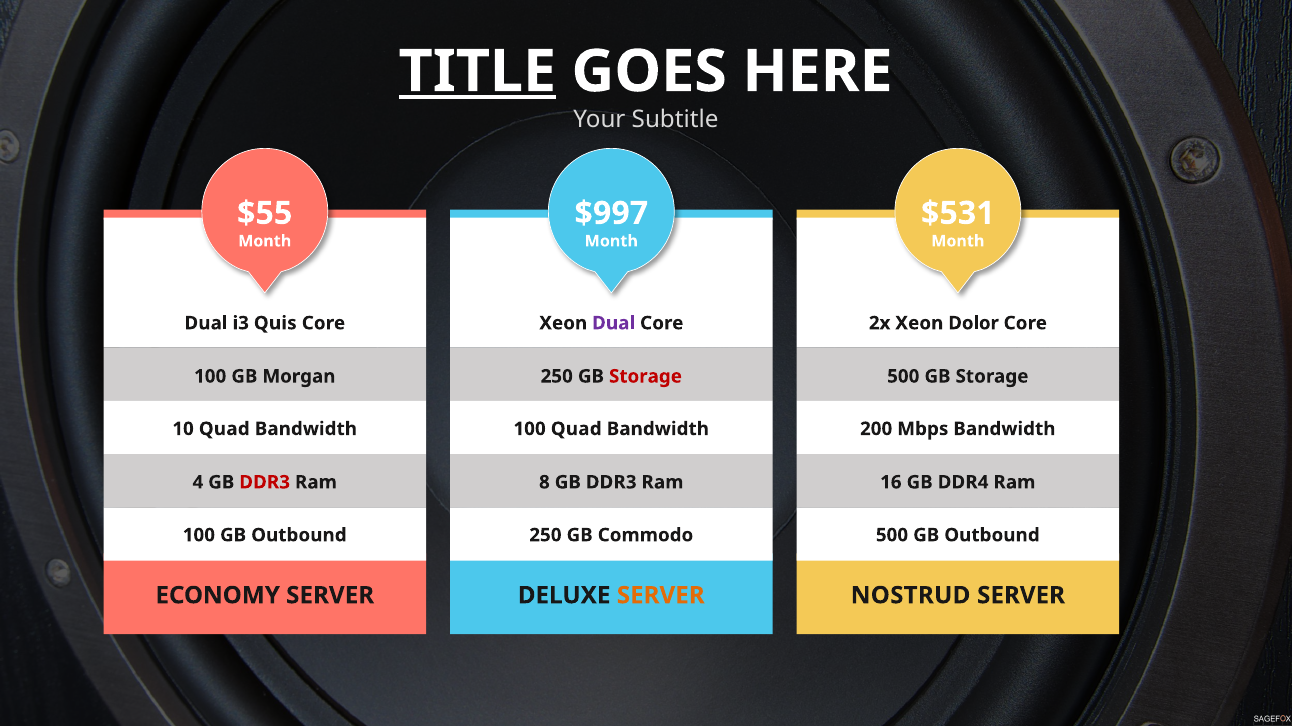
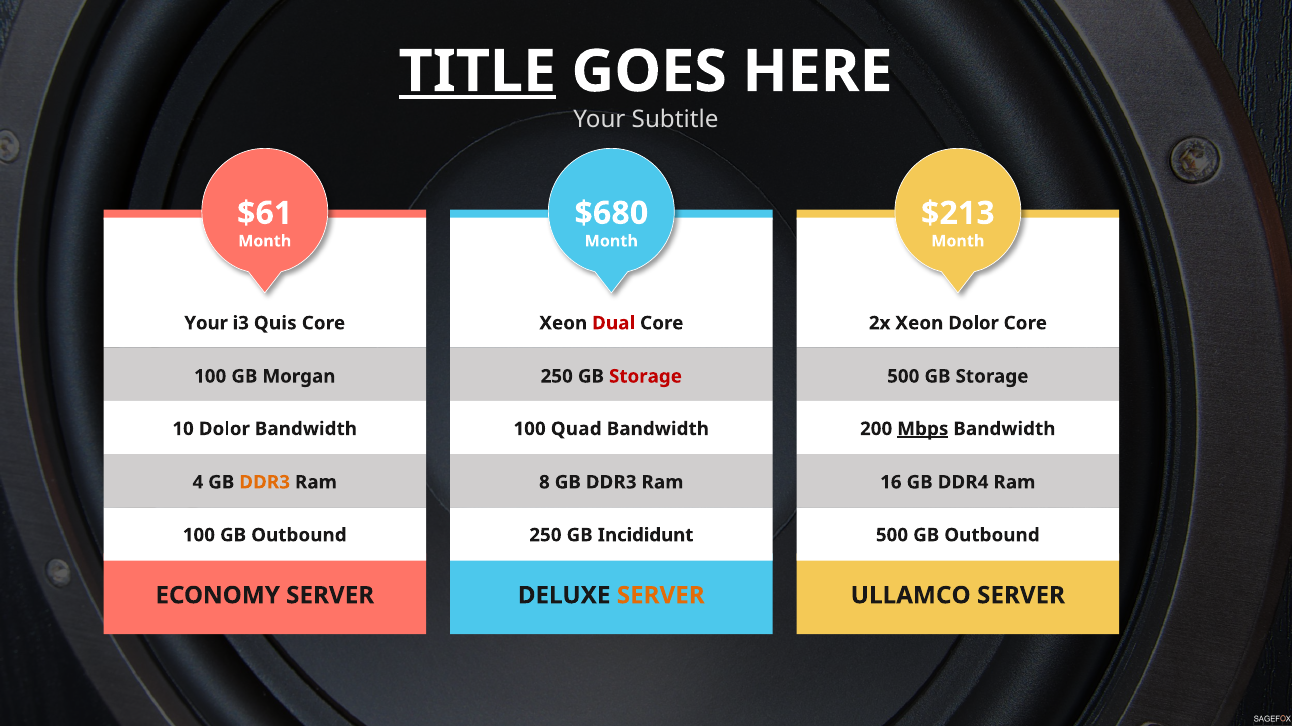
$55: $55 -> $61
$997: $997 -> $680
$531: $531 -> $213
Dual at (206, 323): Dual -> Your
Dual at (614, 323) colour: purple -> red
10 Quad: Quad -> Dolor
Mbps underline: none -> present
DDR3 at (265, 483) colour: red -> orange
Commodo: Commodo -> Incididunt
NOSTRUD: NOSTRUD -> ULLAMCO
